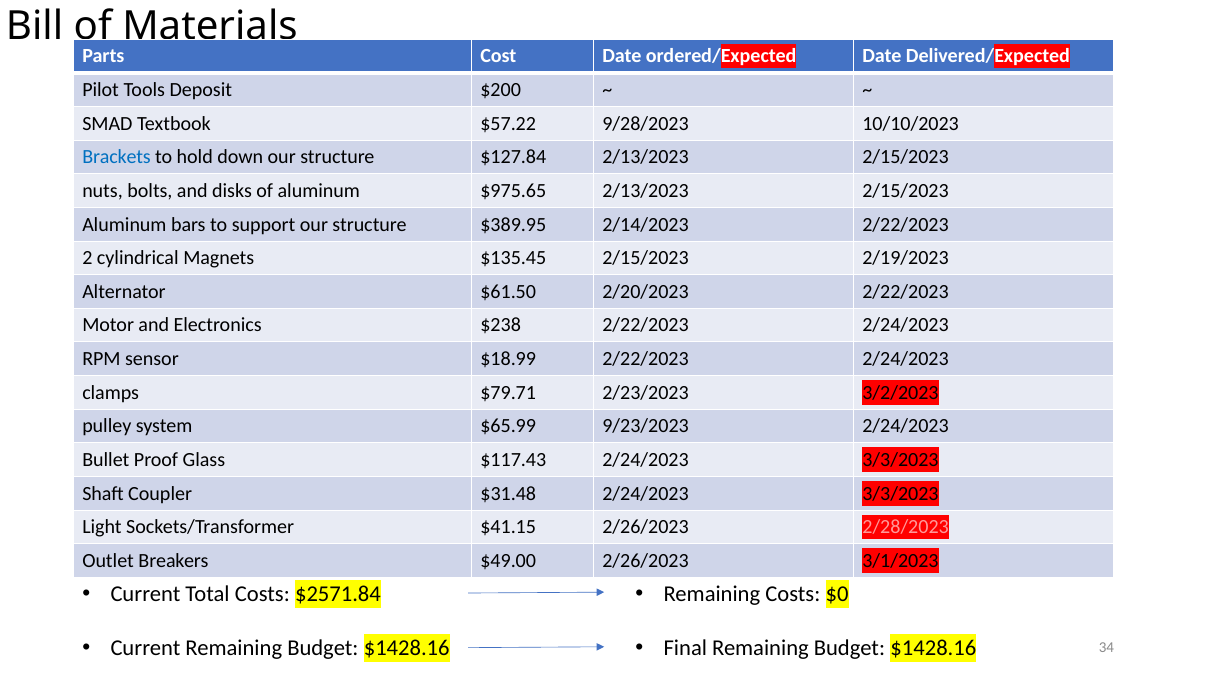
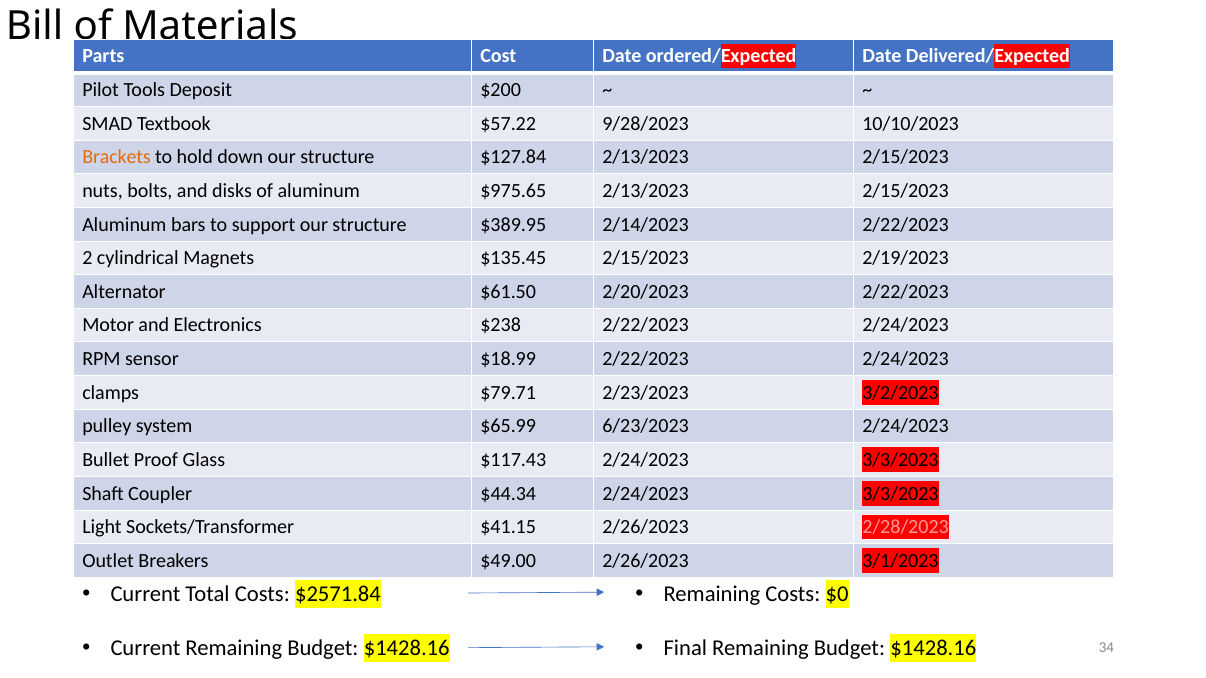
Brackets colour: blue -> orange
9/23/2023: 9/23/2023 -> 6/23/2023
$31.48: $31.48 -> $44.34
